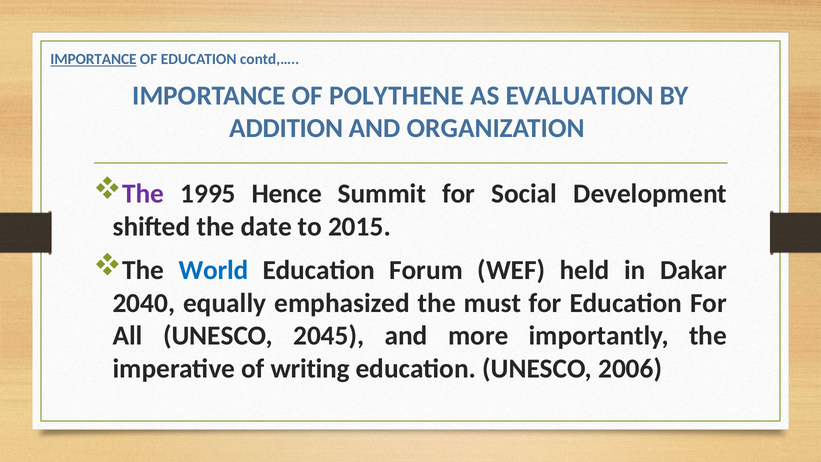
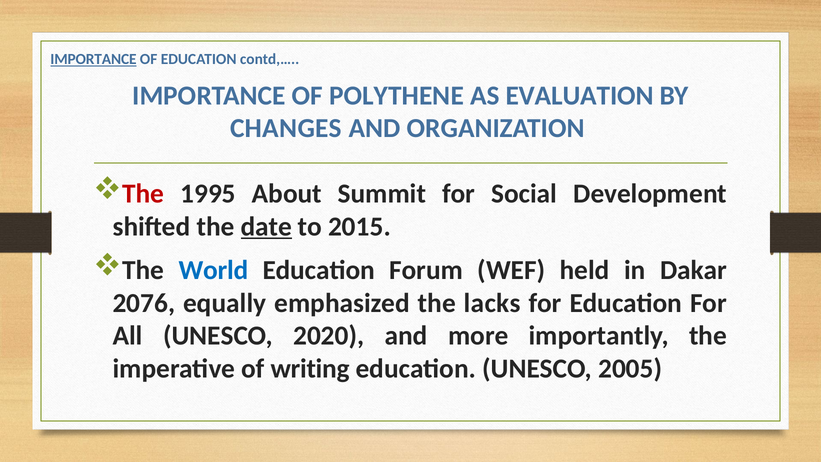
ADDITION: ADDITION -> CHANGES
The at (143, 194) colour: purple -> red
Hence: Hence -> About
date underline: none -> present
2040: 2040 -> 2076
must: must -> lacks
2045: 2045 -> 2020
2006: 2006 -> 2005
